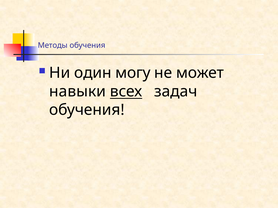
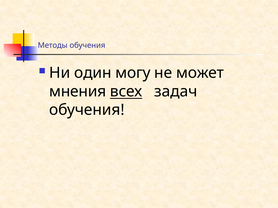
навыки: навыки -> мнения
